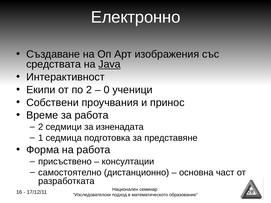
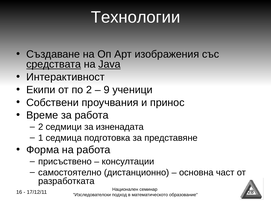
Eлектронно: Eлектронно -> Технологии
средствата underline: none -> present
0: 0 -> 9
